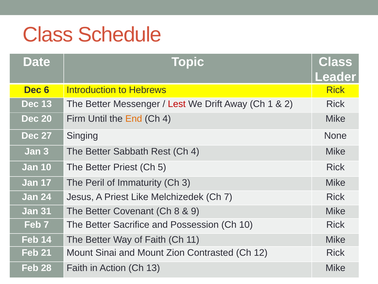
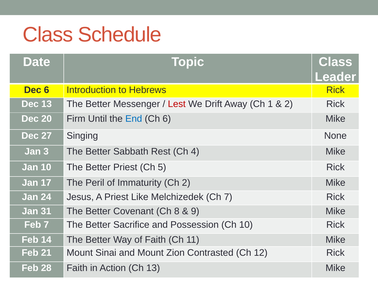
End colour: orange -> blue
4 at (167, 119): 4 -> 6
Ch 3: 3 -> 2
